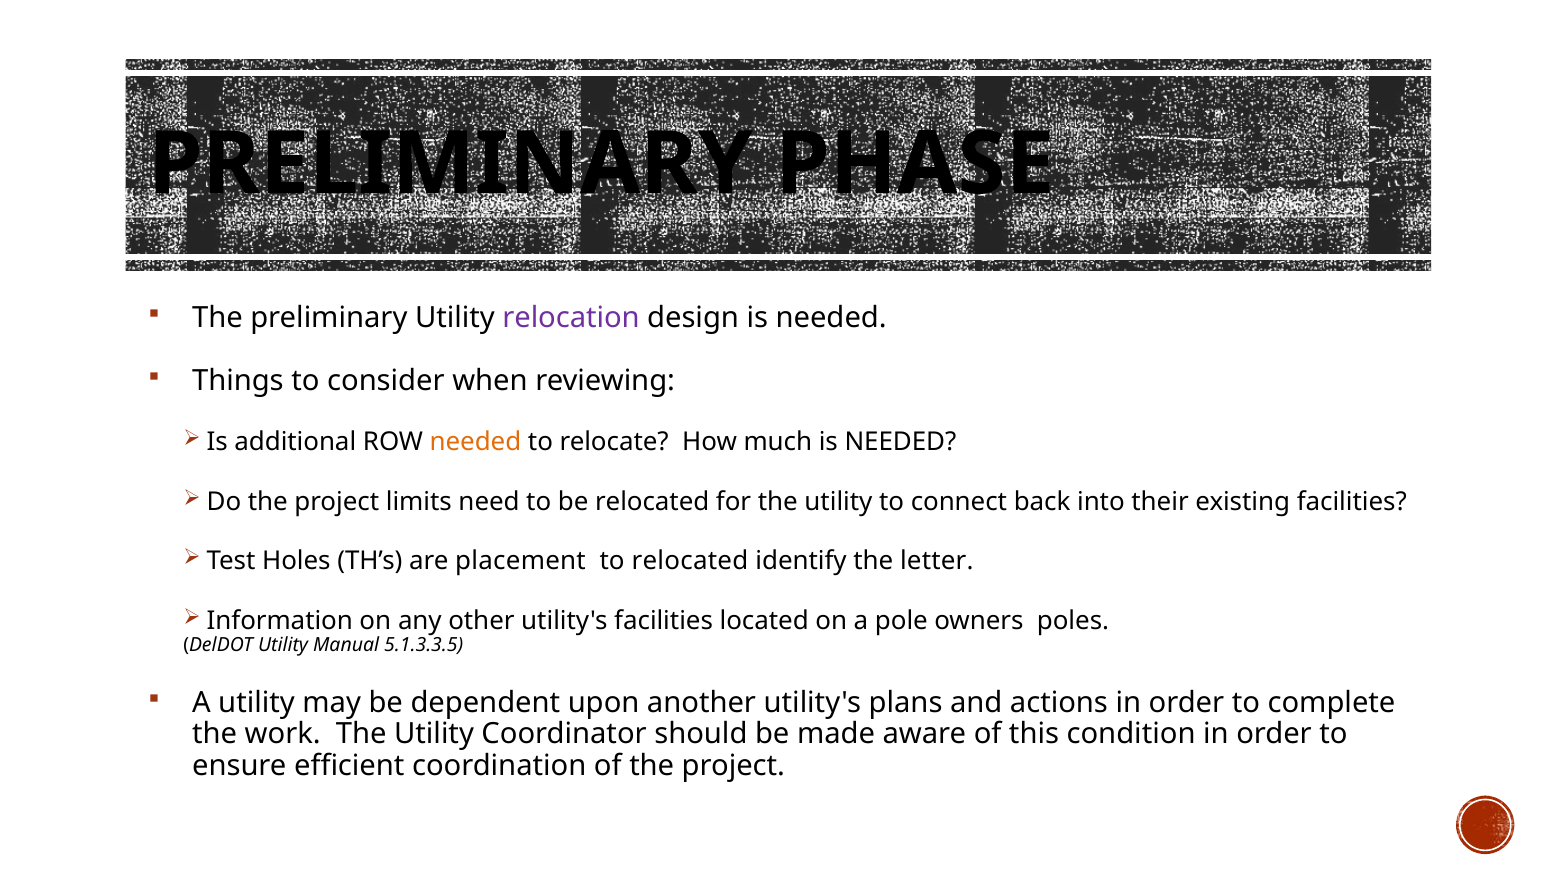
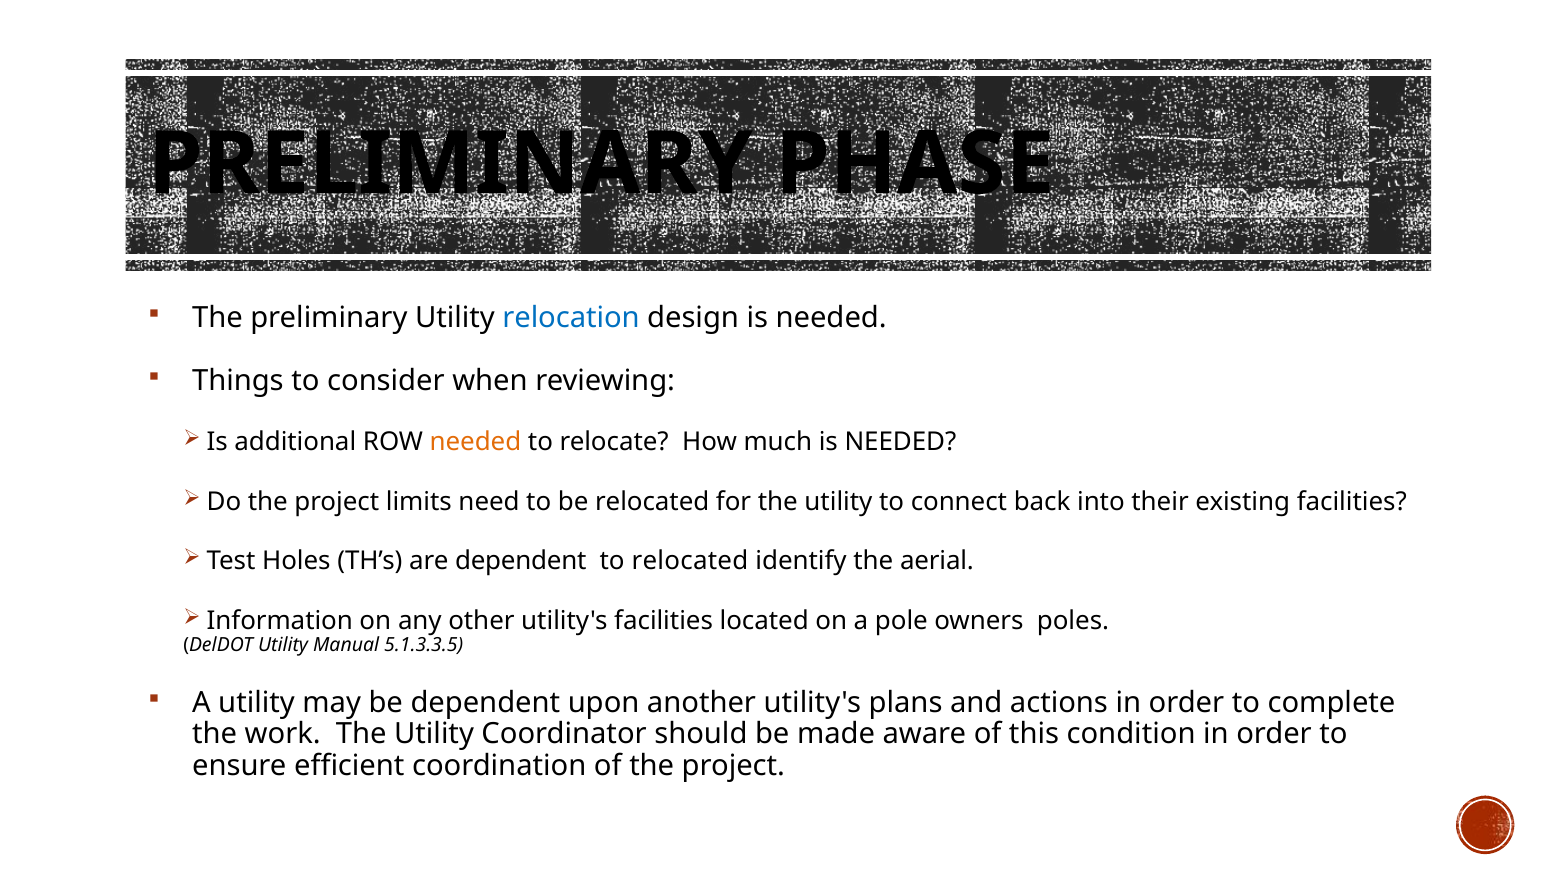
relocation colour: purple -> blue
are placement: placement -> dependent
letter: letter -> aerial
